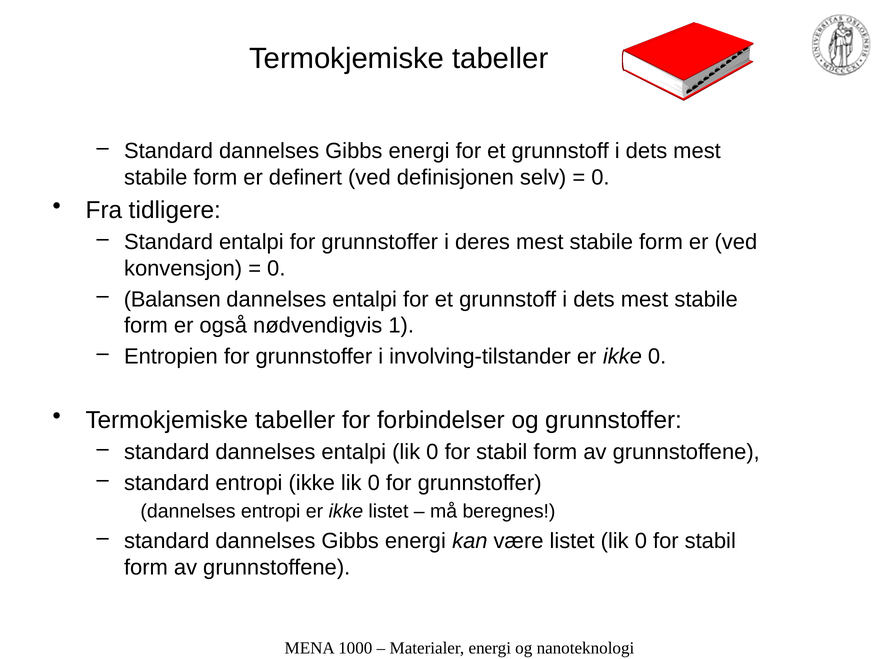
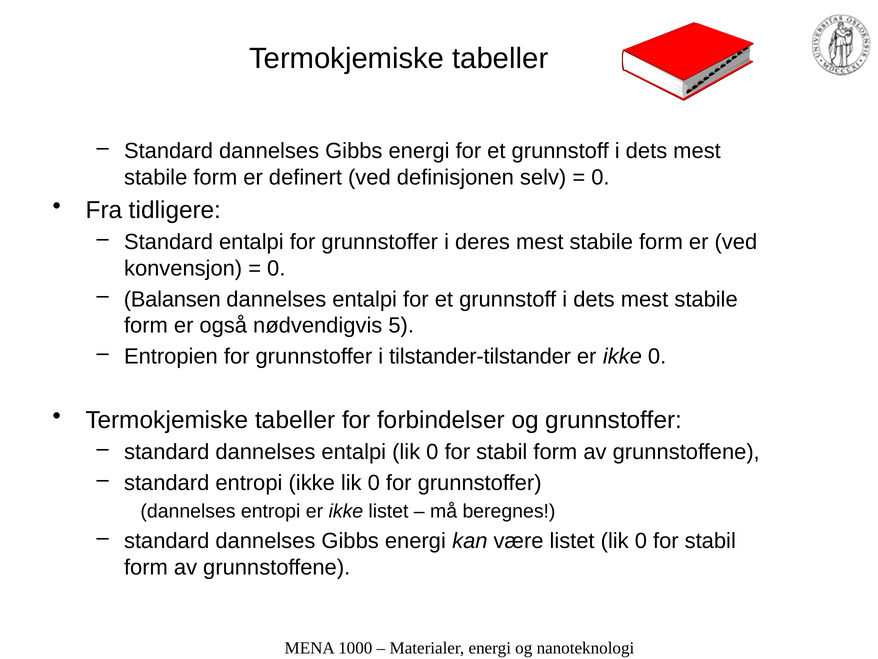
1: 1 -> 5
involving-tilstander: involving-tilstander -> tilstander-tilstander
